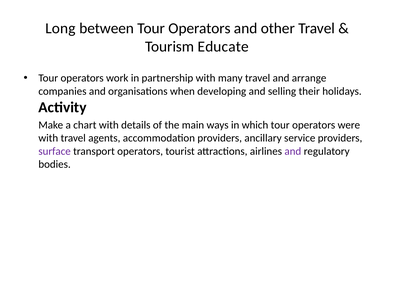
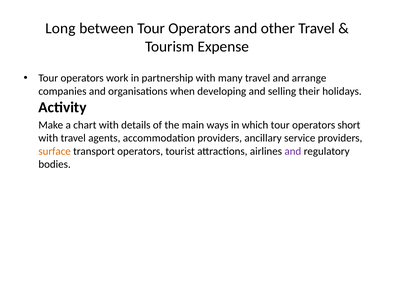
Educate: Educate -> Expense
were: were -> short
surface colour: purple -> orange
